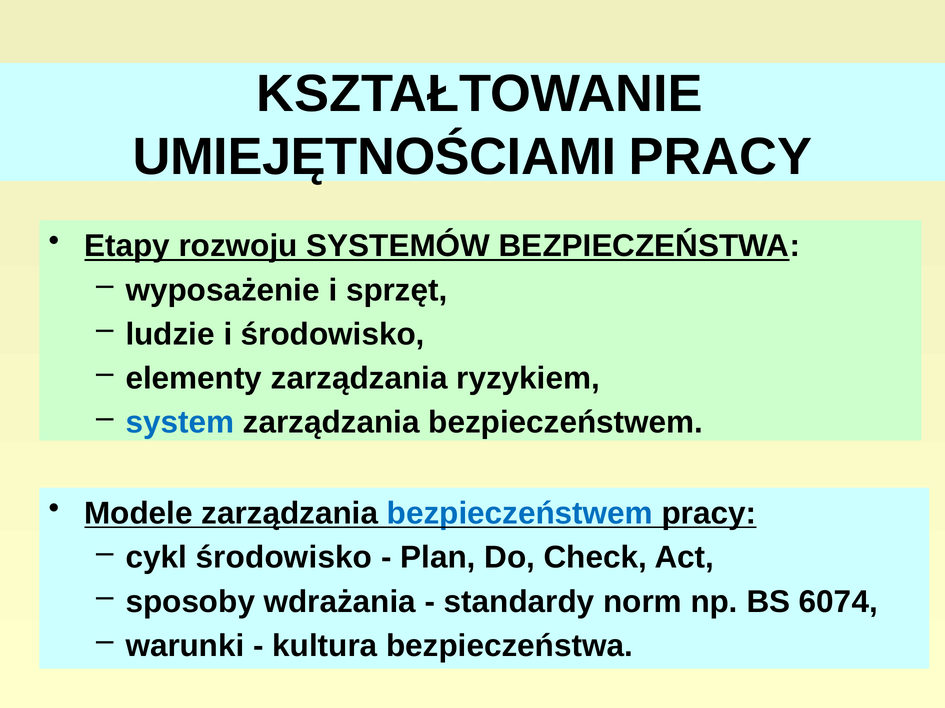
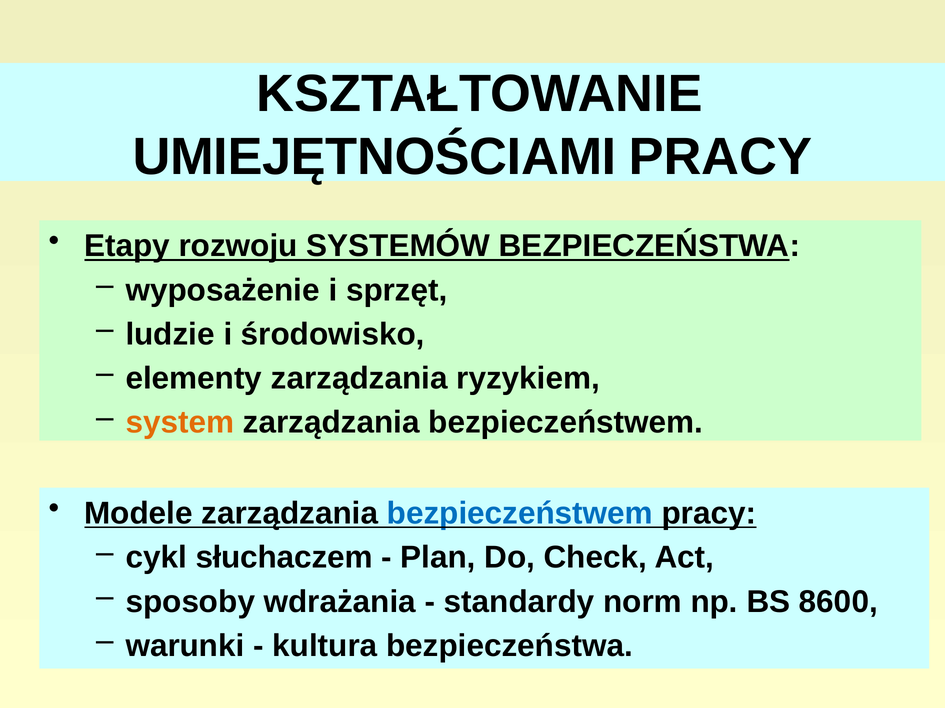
system colour: blue -> orange
cykl środowisko: środowisko -> słuchaczem
6074: 6074 -> 8600
